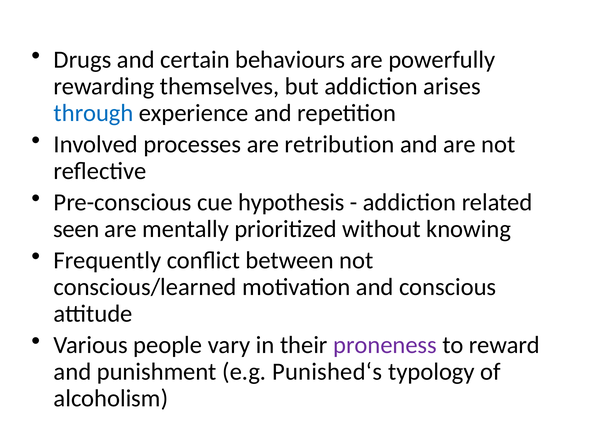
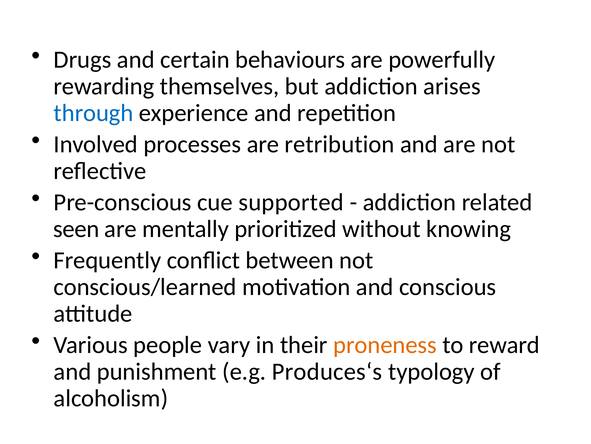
hypothesis: hypothesis -> supported
proneness colour: purple -> orange
Punished‘s: Punished‘s -> Produces‘s
